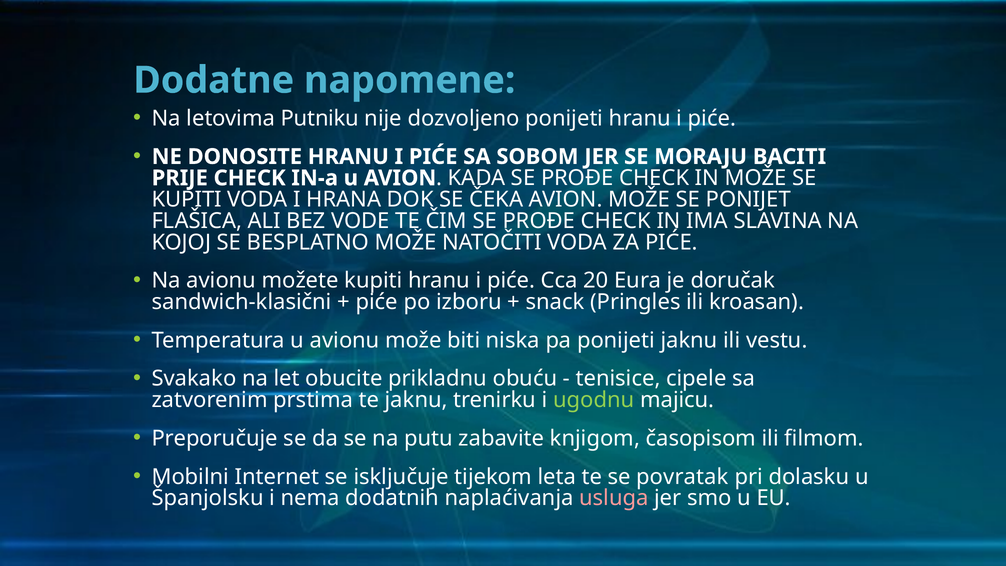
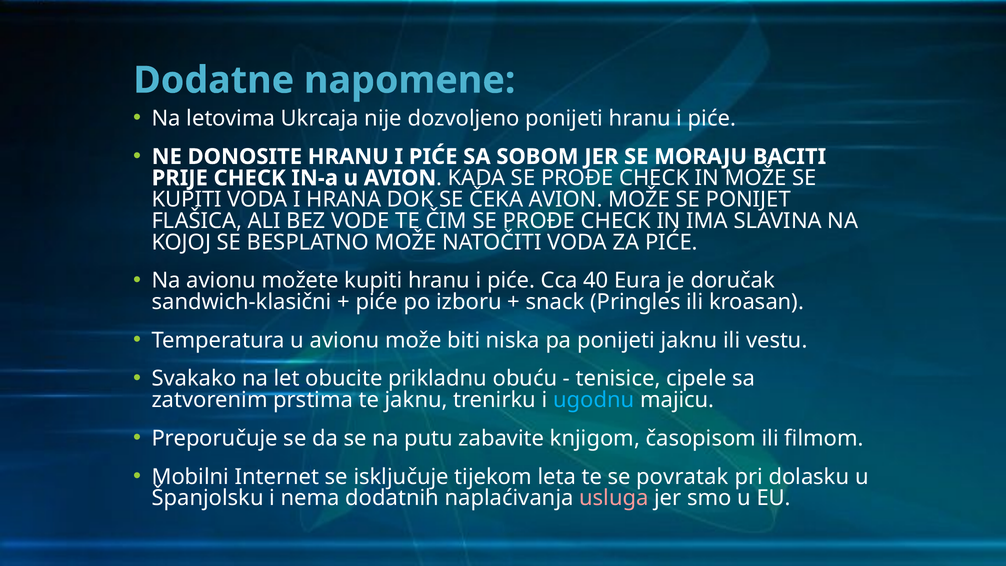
Putniku: Putniku -> Ukrcaja
20: 20 -> 40
ugodnu colour: light green -> light blue
